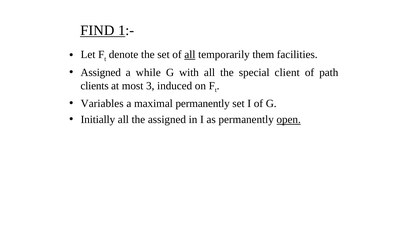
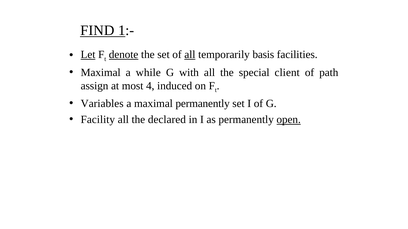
Let underline: none -> present
denote underline: none -> present
them: them -> basis
Assigned at (101, 73): Assigned -> Maximal
clients: clients -> assign
3: 3 -> 4
Initially: Initially -> Facility
the assigned: assigned -> declared
